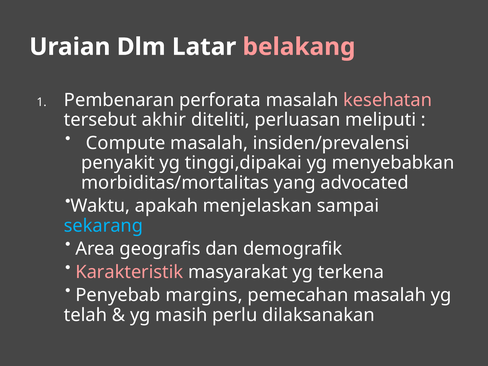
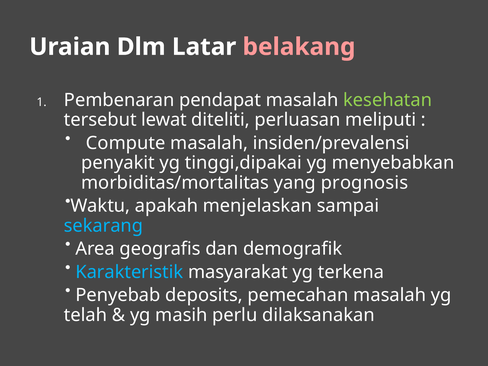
perforata: perforata -> pendapat
kesehatan colour: pink -> light green
akhir: akhir -> lewat
advocated: advocated -> prognosis
Karakteristik colour: pink -> light blue
margins: margins -> deposits
